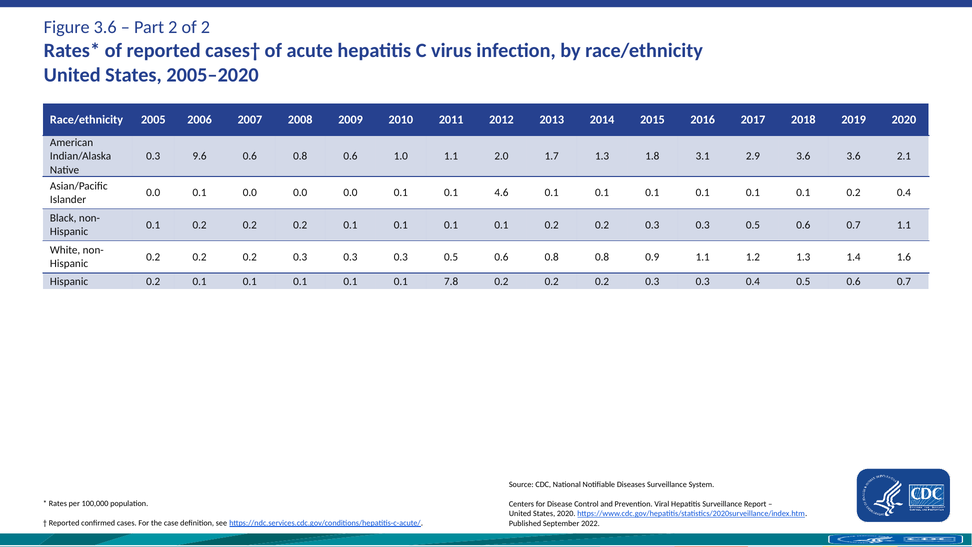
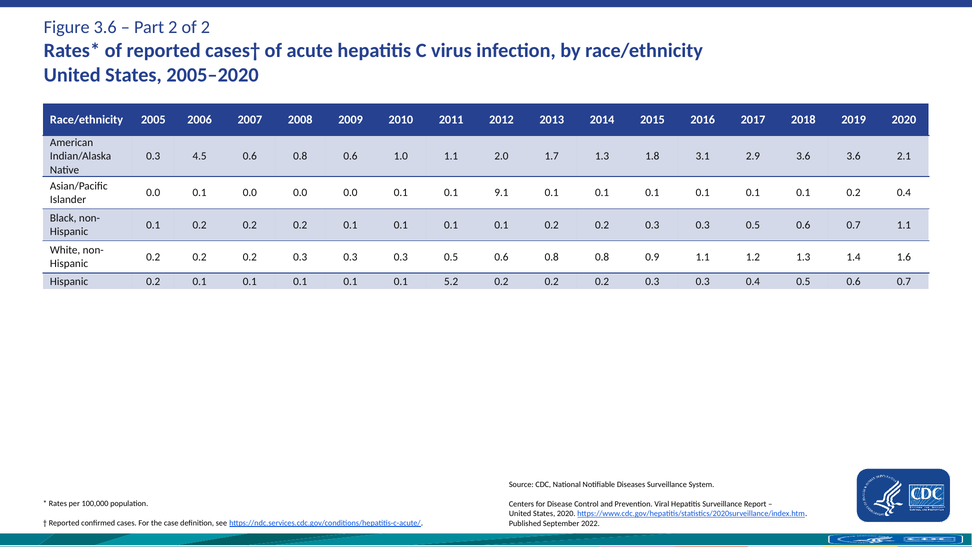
9.6: 9.6 -> 4.5
4.6: 4.6 -> 9.1
7.8: 7.8 -> 5.2
